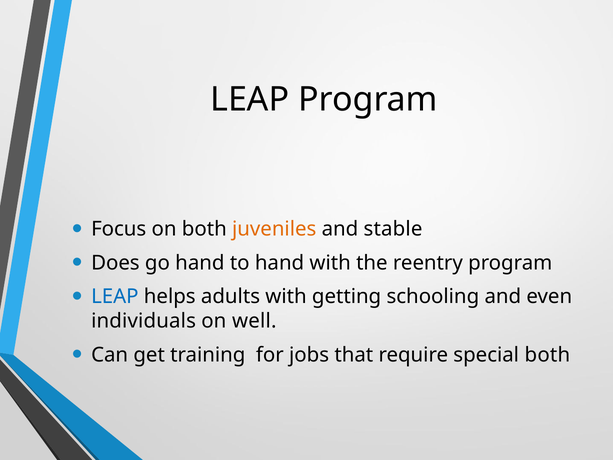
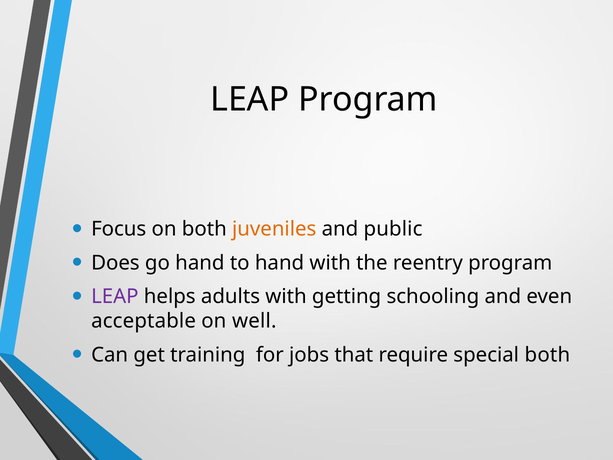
stable: stable -> public
LEAP at (115, 297) colour: blue -> purple
individuals: individuals -> acceptable
